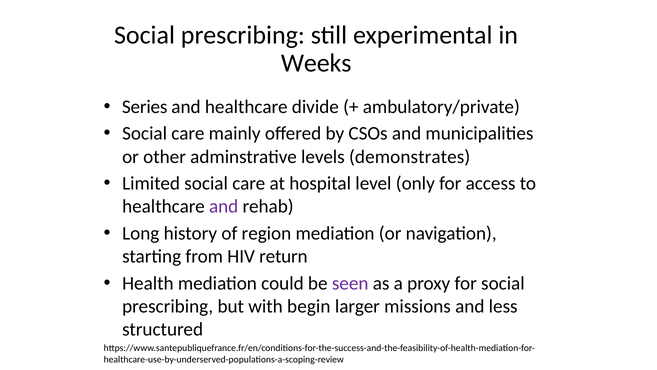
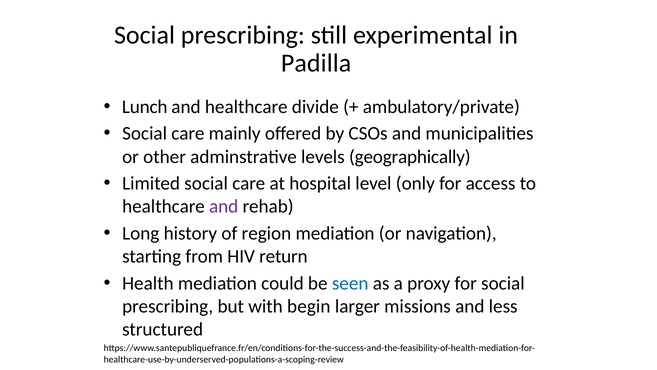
Weeks: Weeks -> Padilla
Series: Series -> Lunch
demonstrates: demonstrates -> geographically
seen colour: purple -> blue
